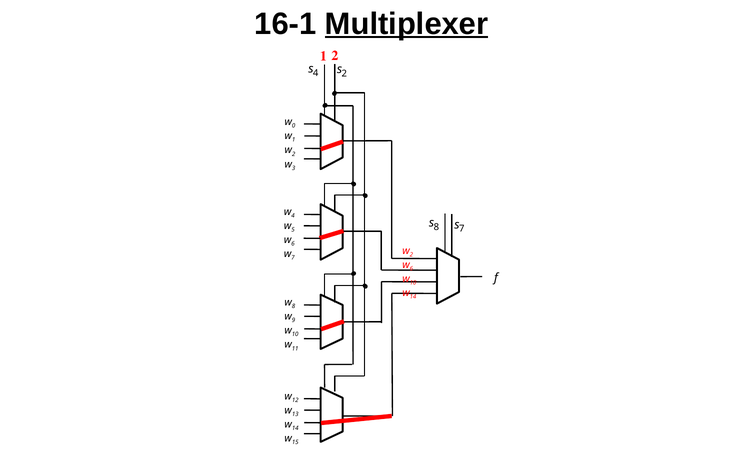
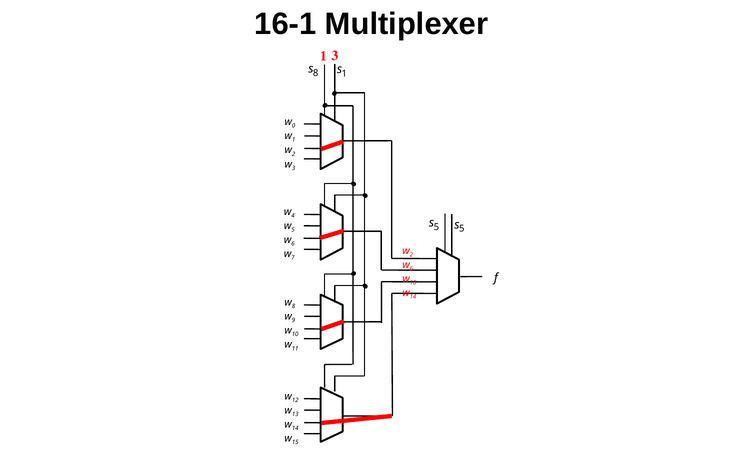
Multiplexer underline: present -> none
1 2: 2 -> 3
s 4: 4 -> 8
s 2: 2 -> 1
8 at (436, 227): 8 -> 5
7 at (462, 229): 7 -> 5
